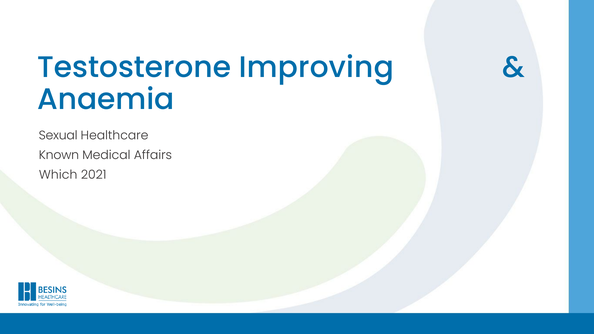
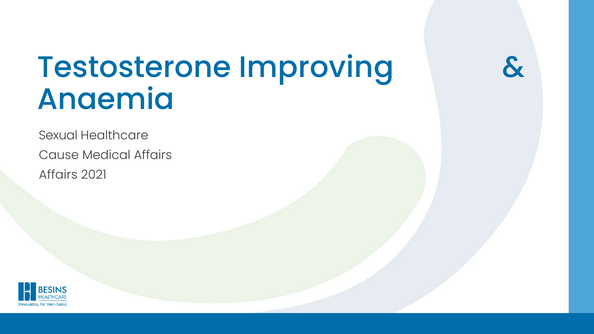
Known: Known -> Cause
Which at (58, 175): Which -> Affairs
